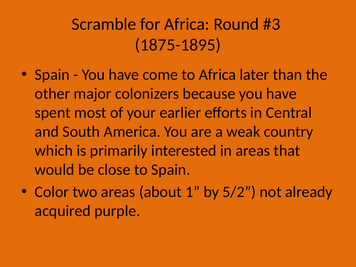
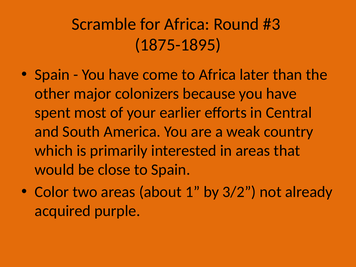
5/2: 5/2 -> 3/2
